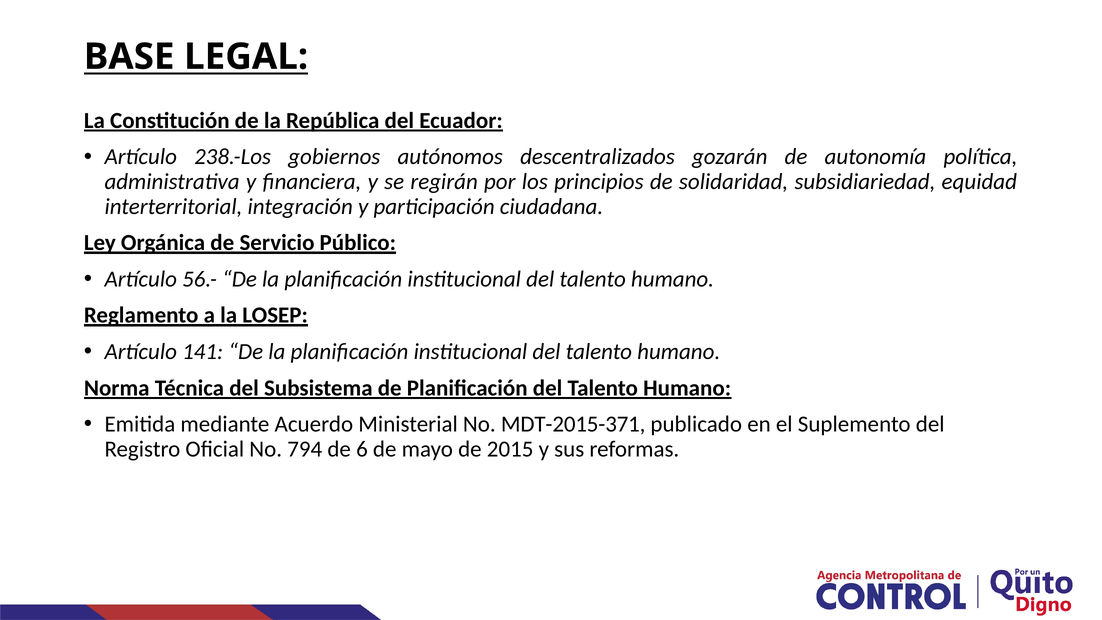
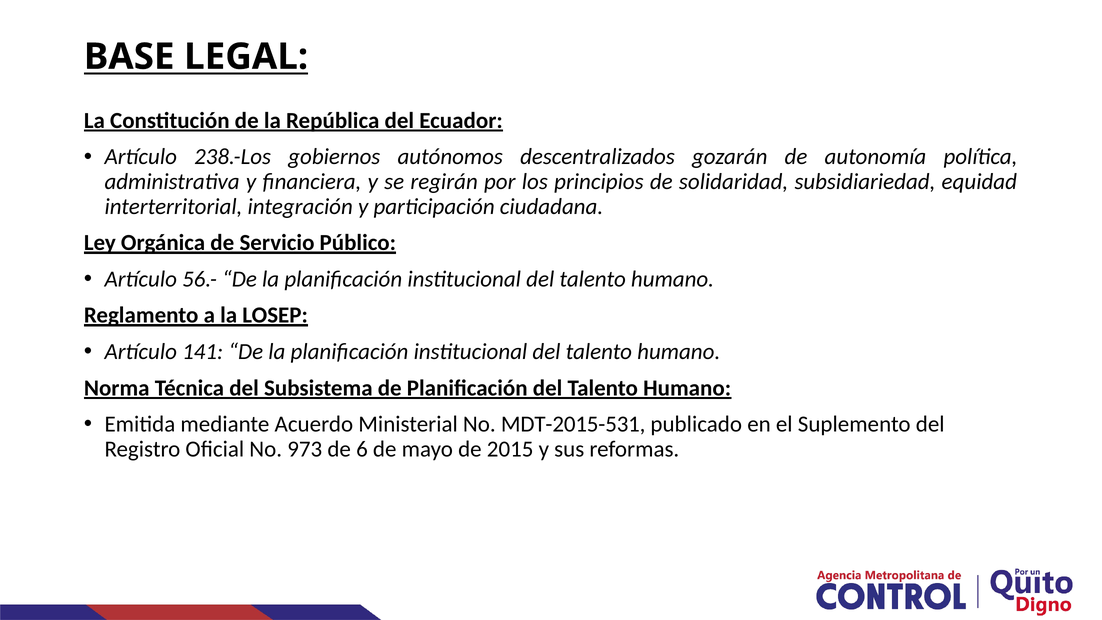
MDT-2015-371: MDT-2015-371 -> MDT-2015-531
794: 794 -> 973
